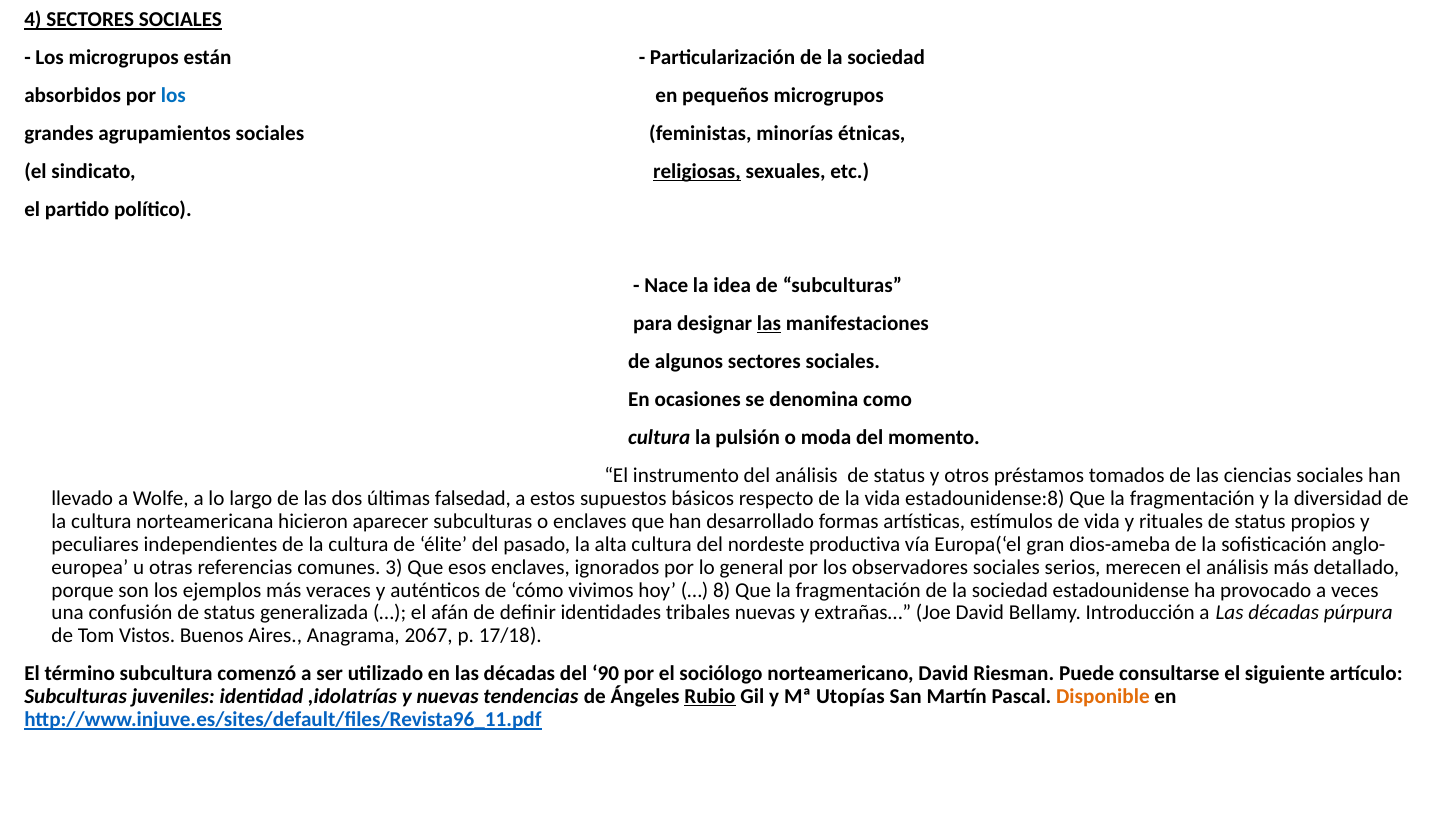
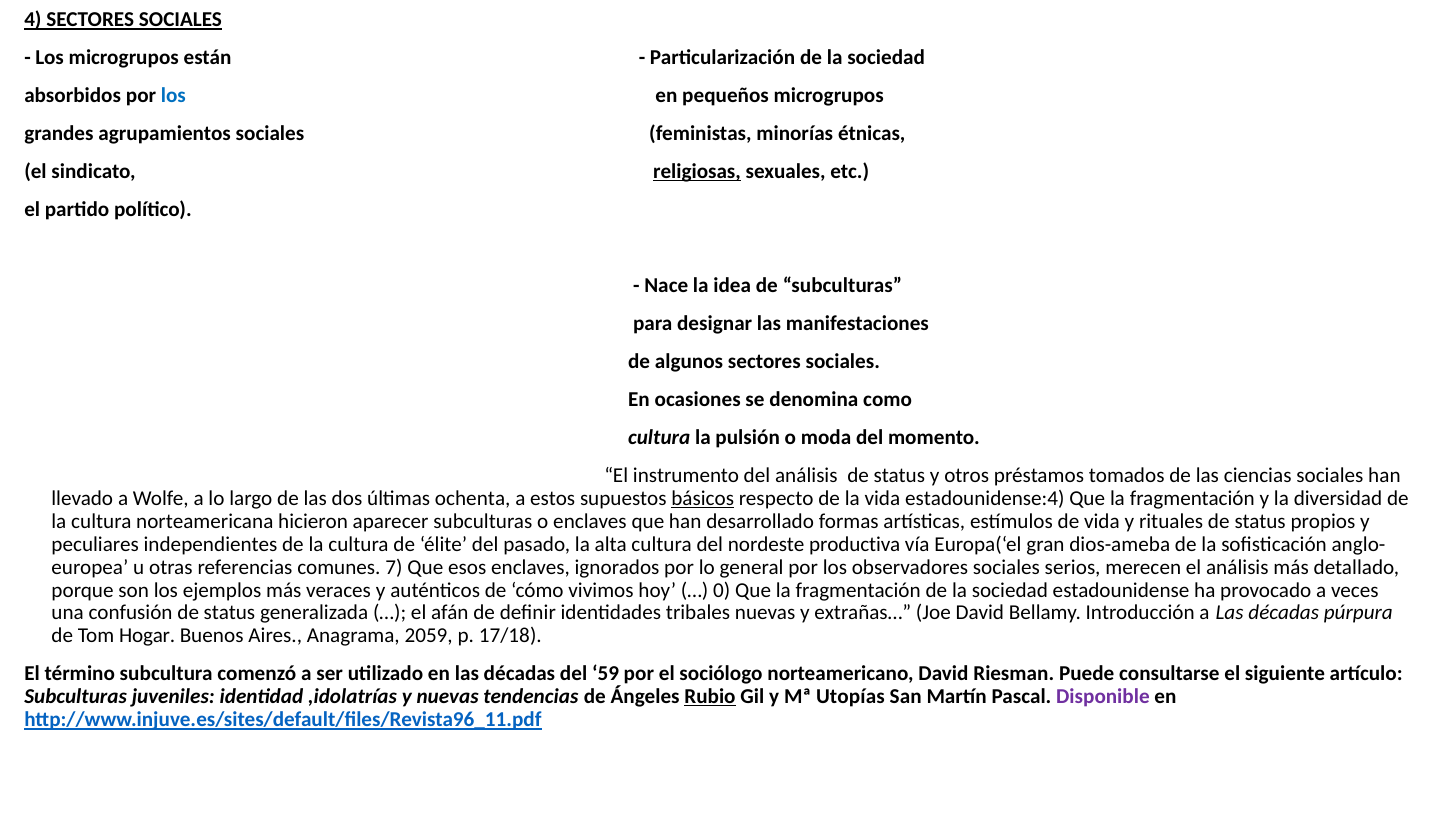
las at (769, 324) underline: present -> none
falsedad: falsedad -> ochenta
básicos underline: none -> present
estadounidense:8: estadounidense:8 -> estadounidense:4
3: 3 -> 7
8: 8 -> 0
Vistos: Vistos -> Hogar
2067: 2067 -> 2059
90: 90 -> 59
Disponible colour: orange -> purple
